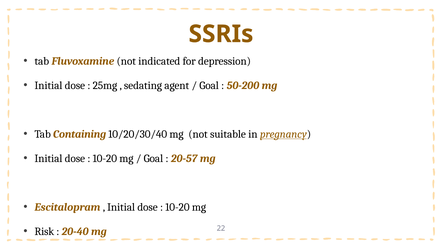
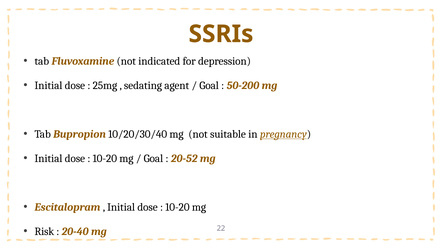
Containing: Containing -> Bupropion
20-57: 20-57 -> 20-52
